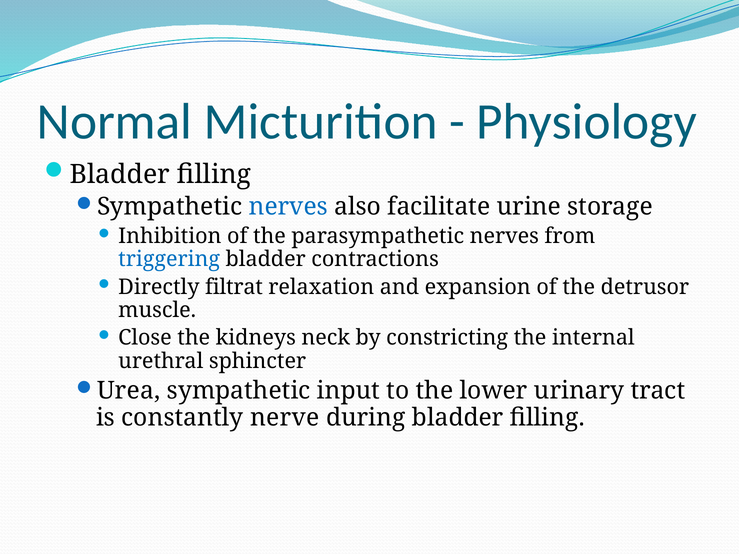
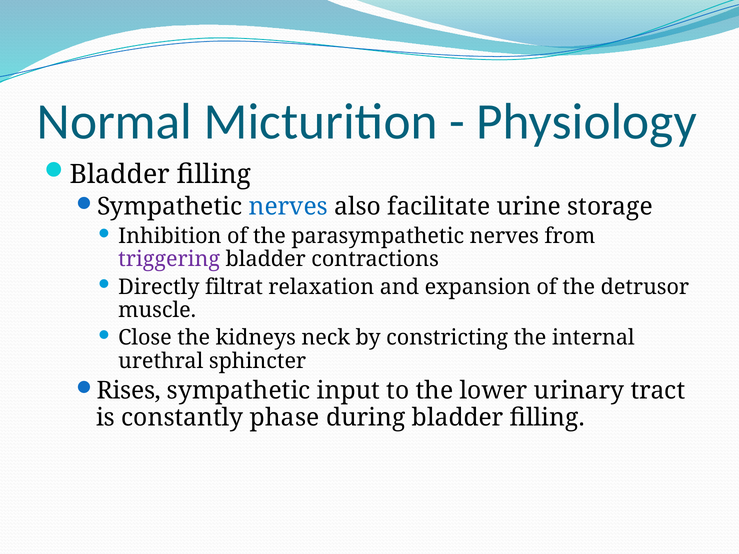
triggering colour: blue -> purple
Urea: Urea -> Rises
nerve: nerve -> phase
